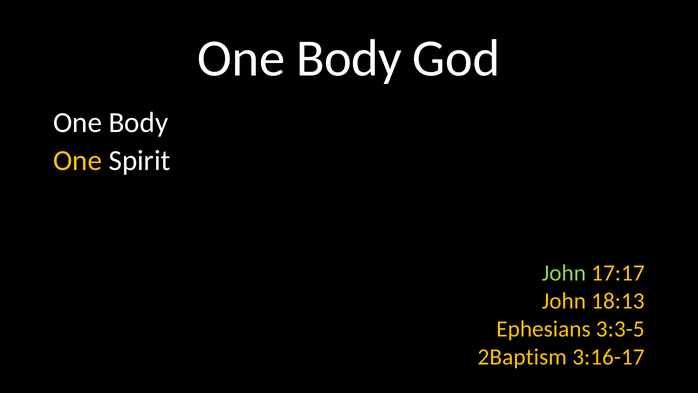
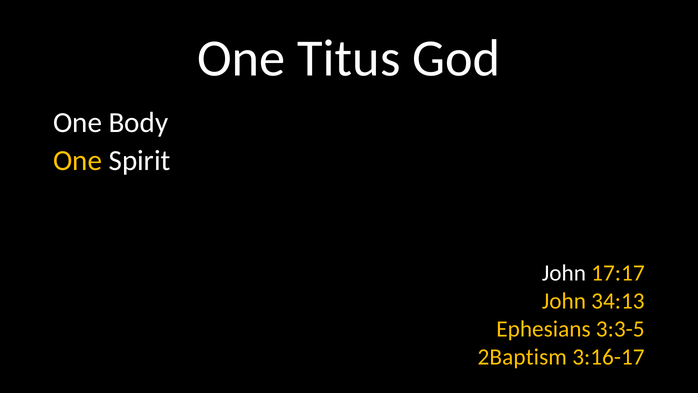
Body at (349, 59): Body -> Titus
John at (564, 273) colour: light green -> white
18:13: 18:13 -> 34:13
